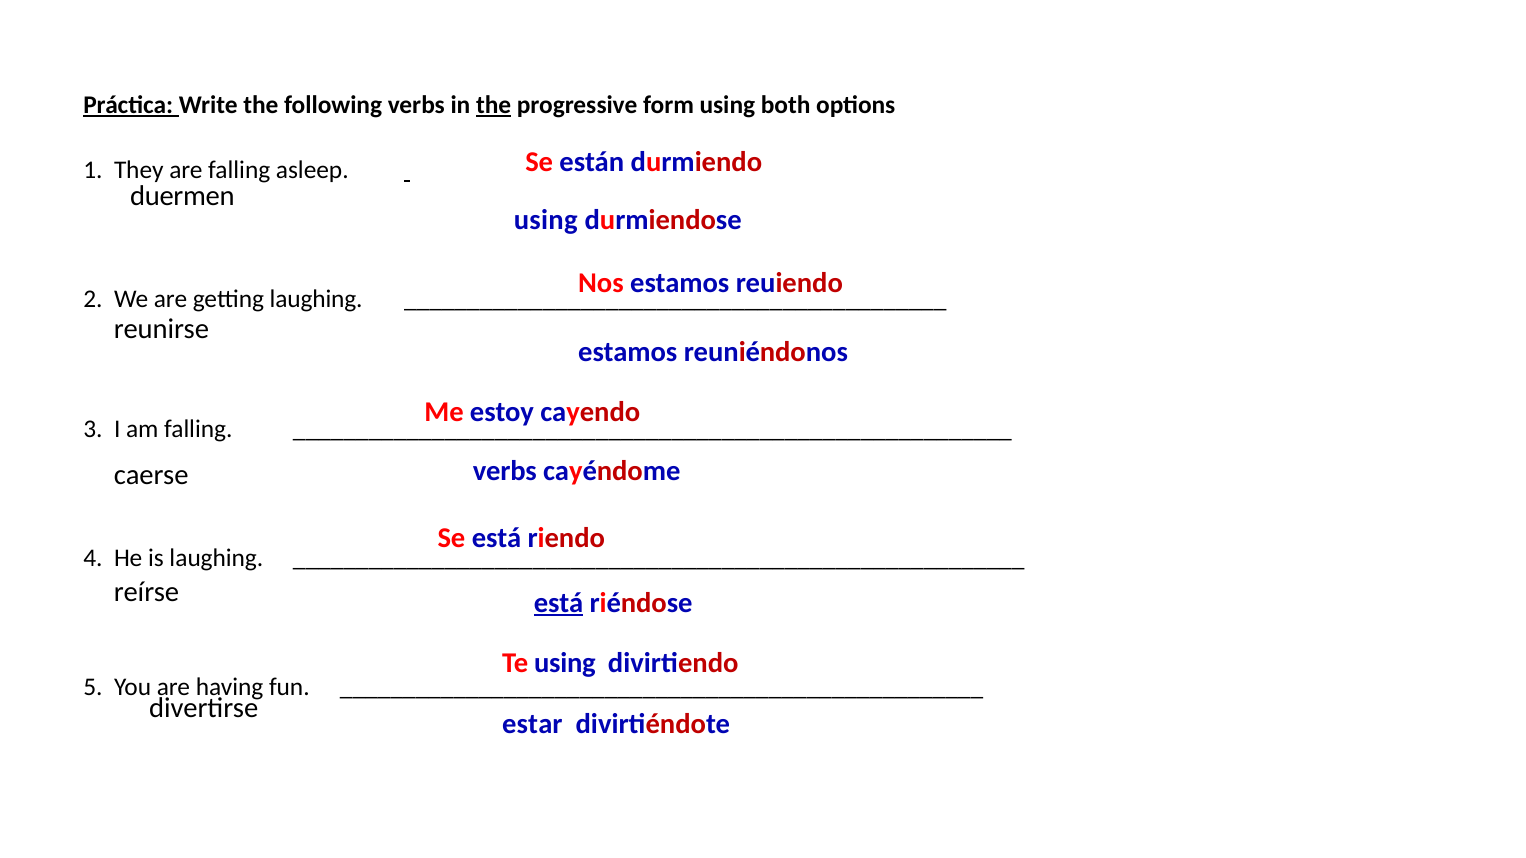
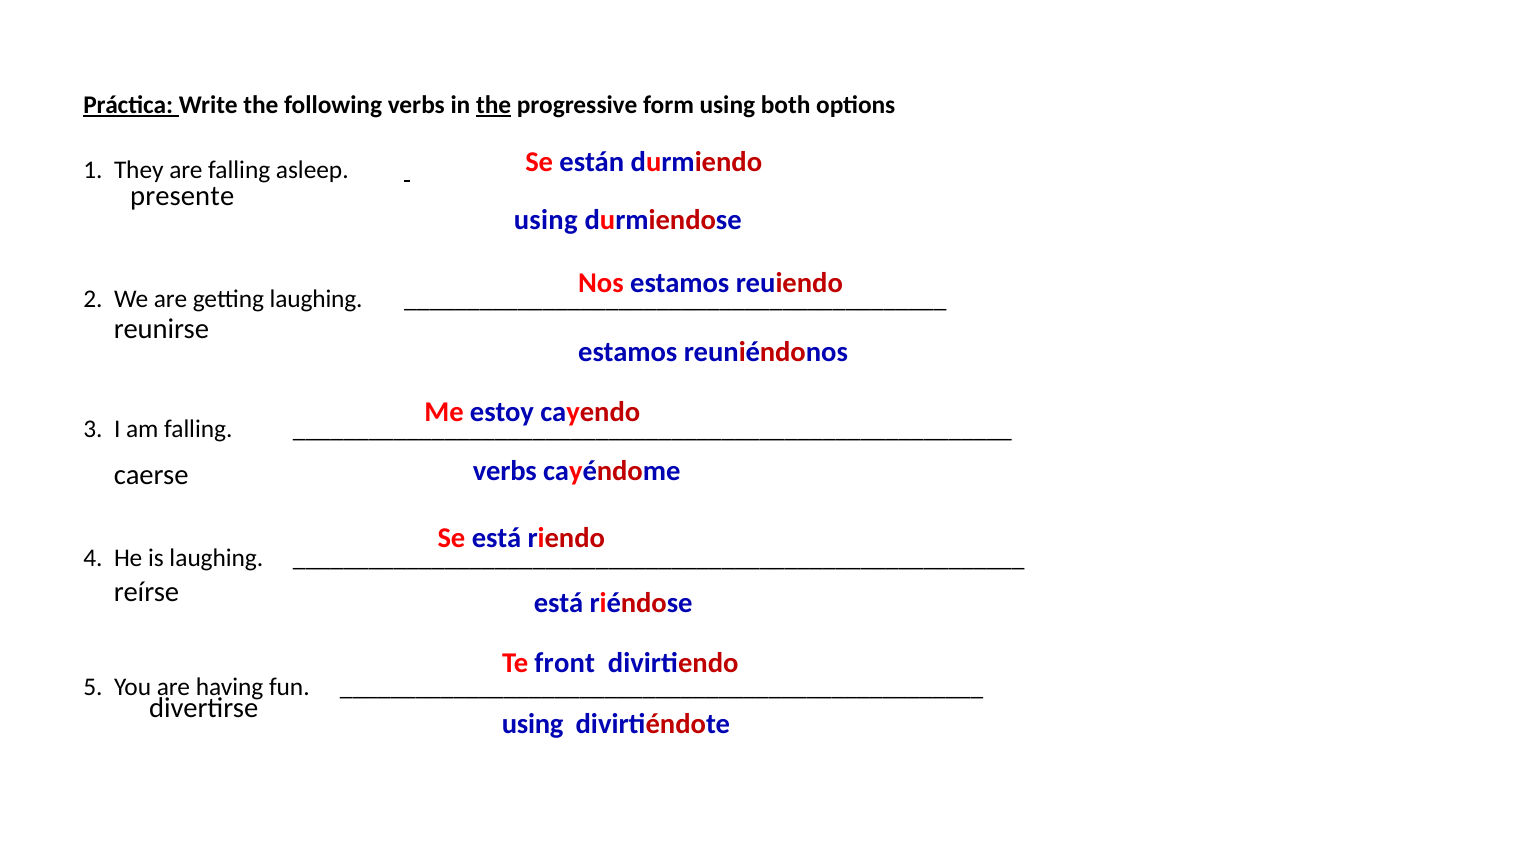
duermen: duermen -> presente
está at (559, 603) underline: present -> none
Te using: using -> front
estar at (532, 725): estar -> using
